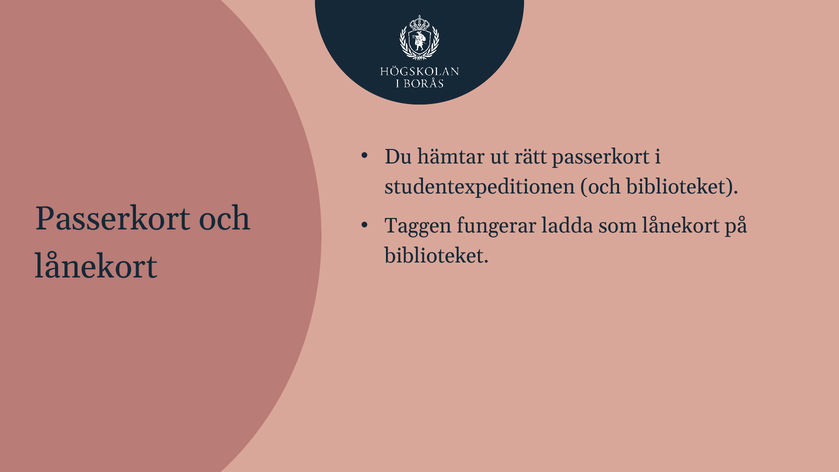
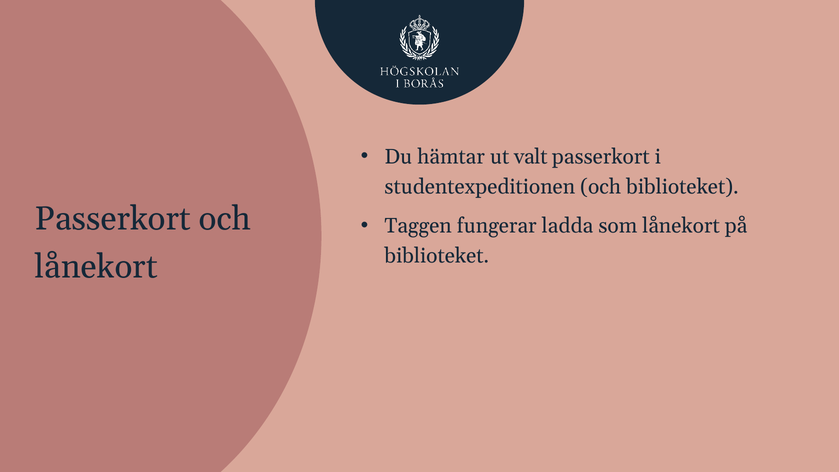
rätt: rätt -> valt
